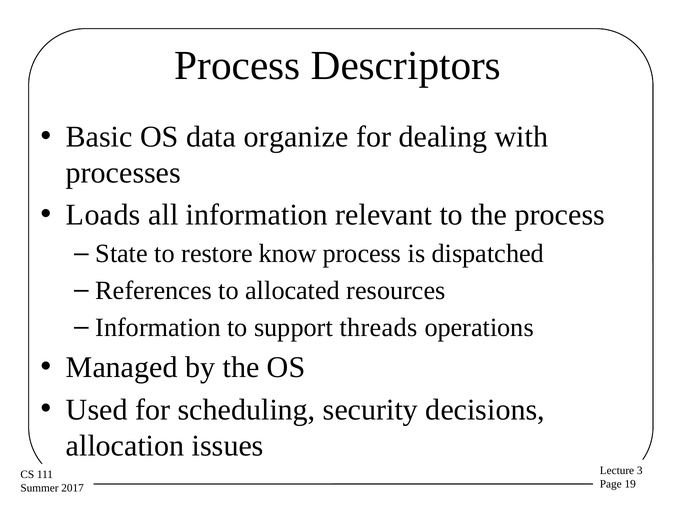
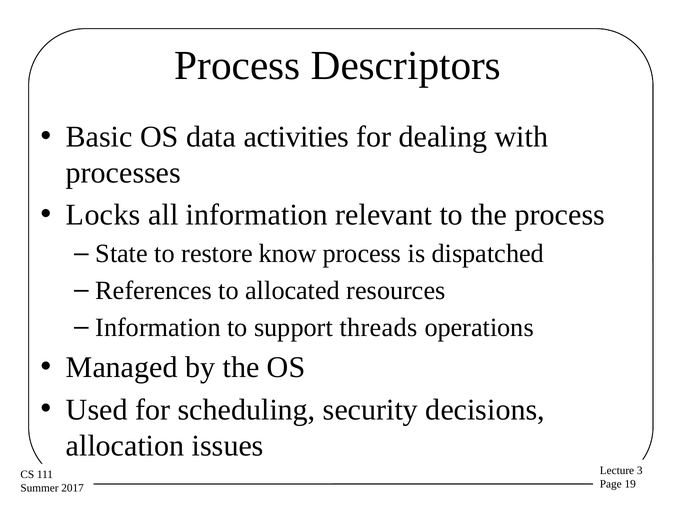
organize: organize -> activities
Loads: Loads -> Locks
